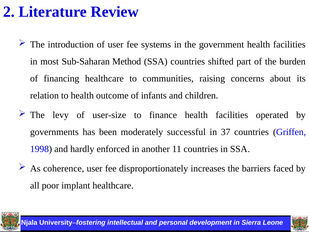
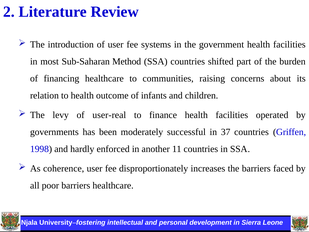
user-size: user-size -> user-real
poor implant: implant -> barriers
